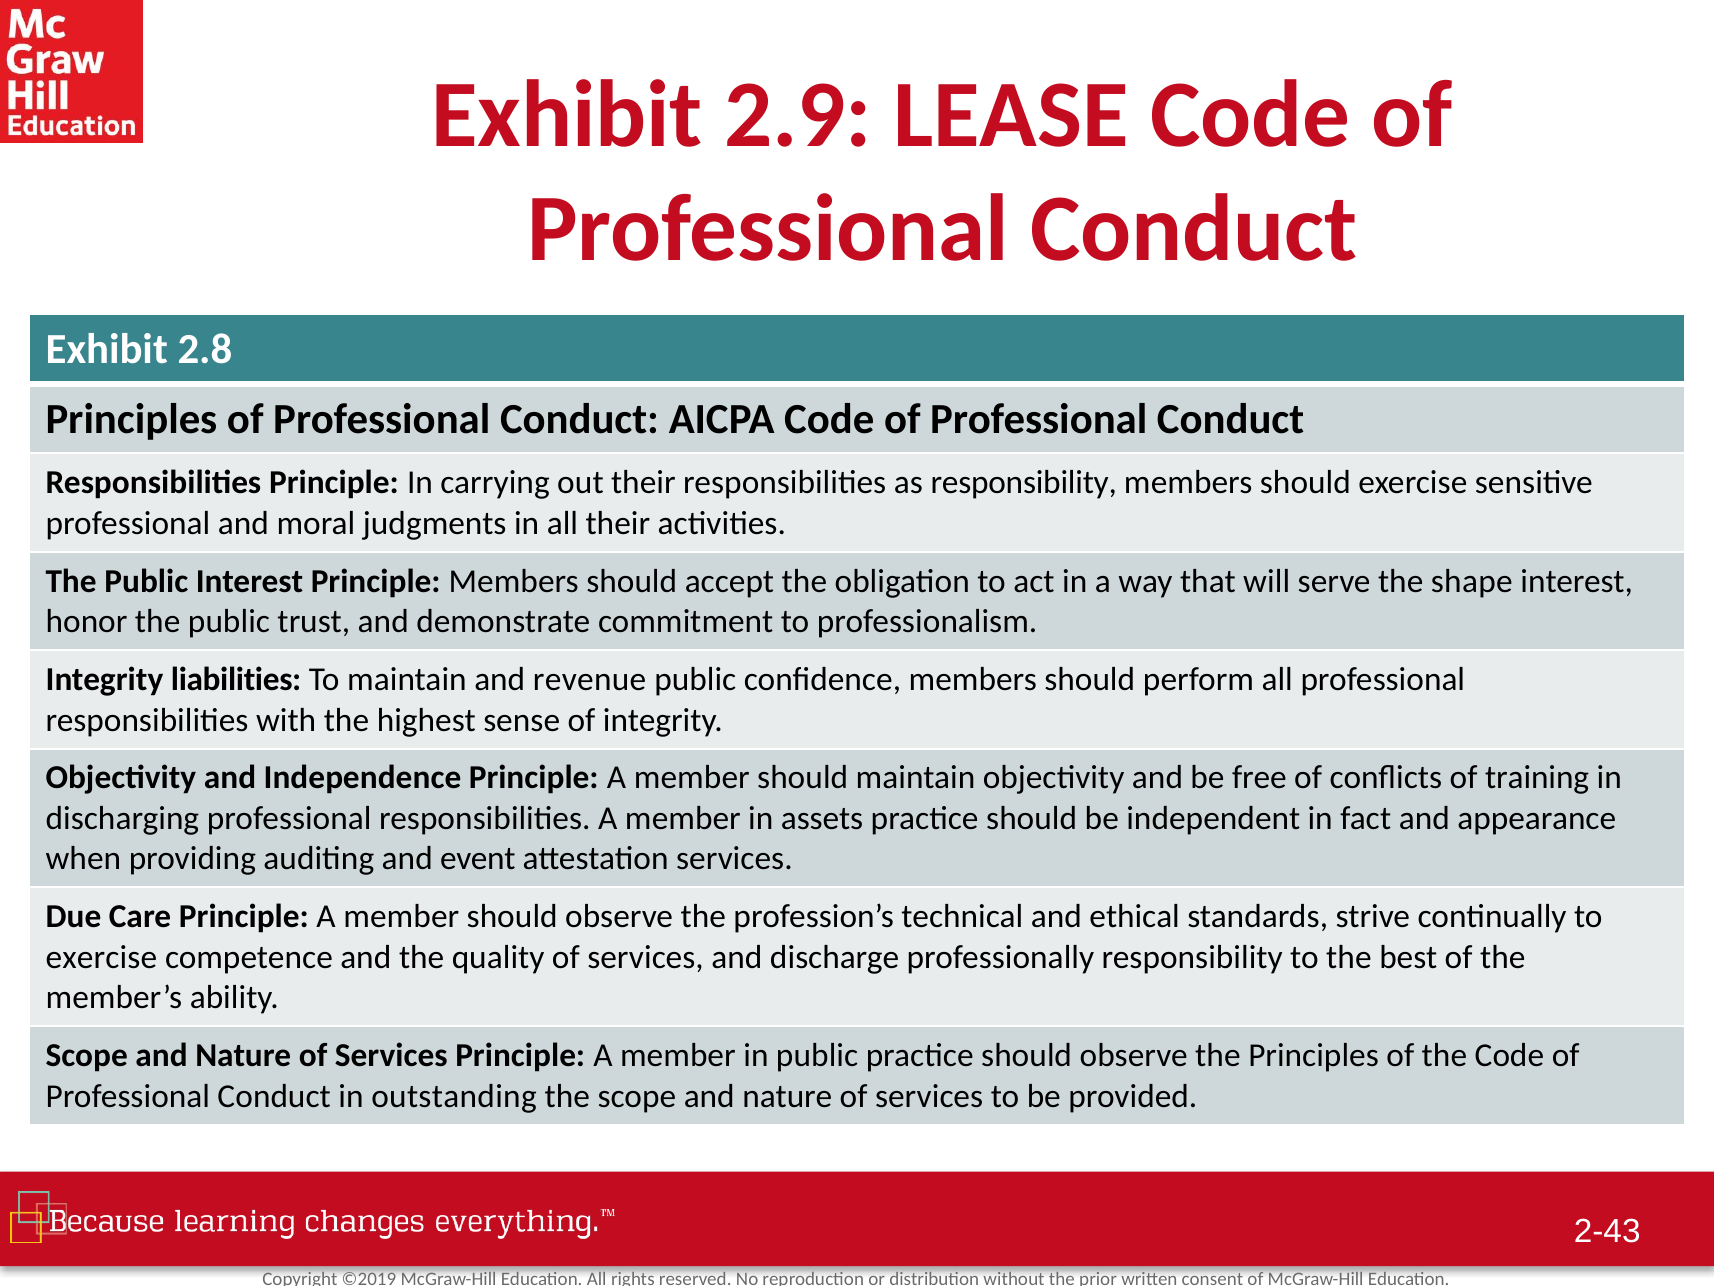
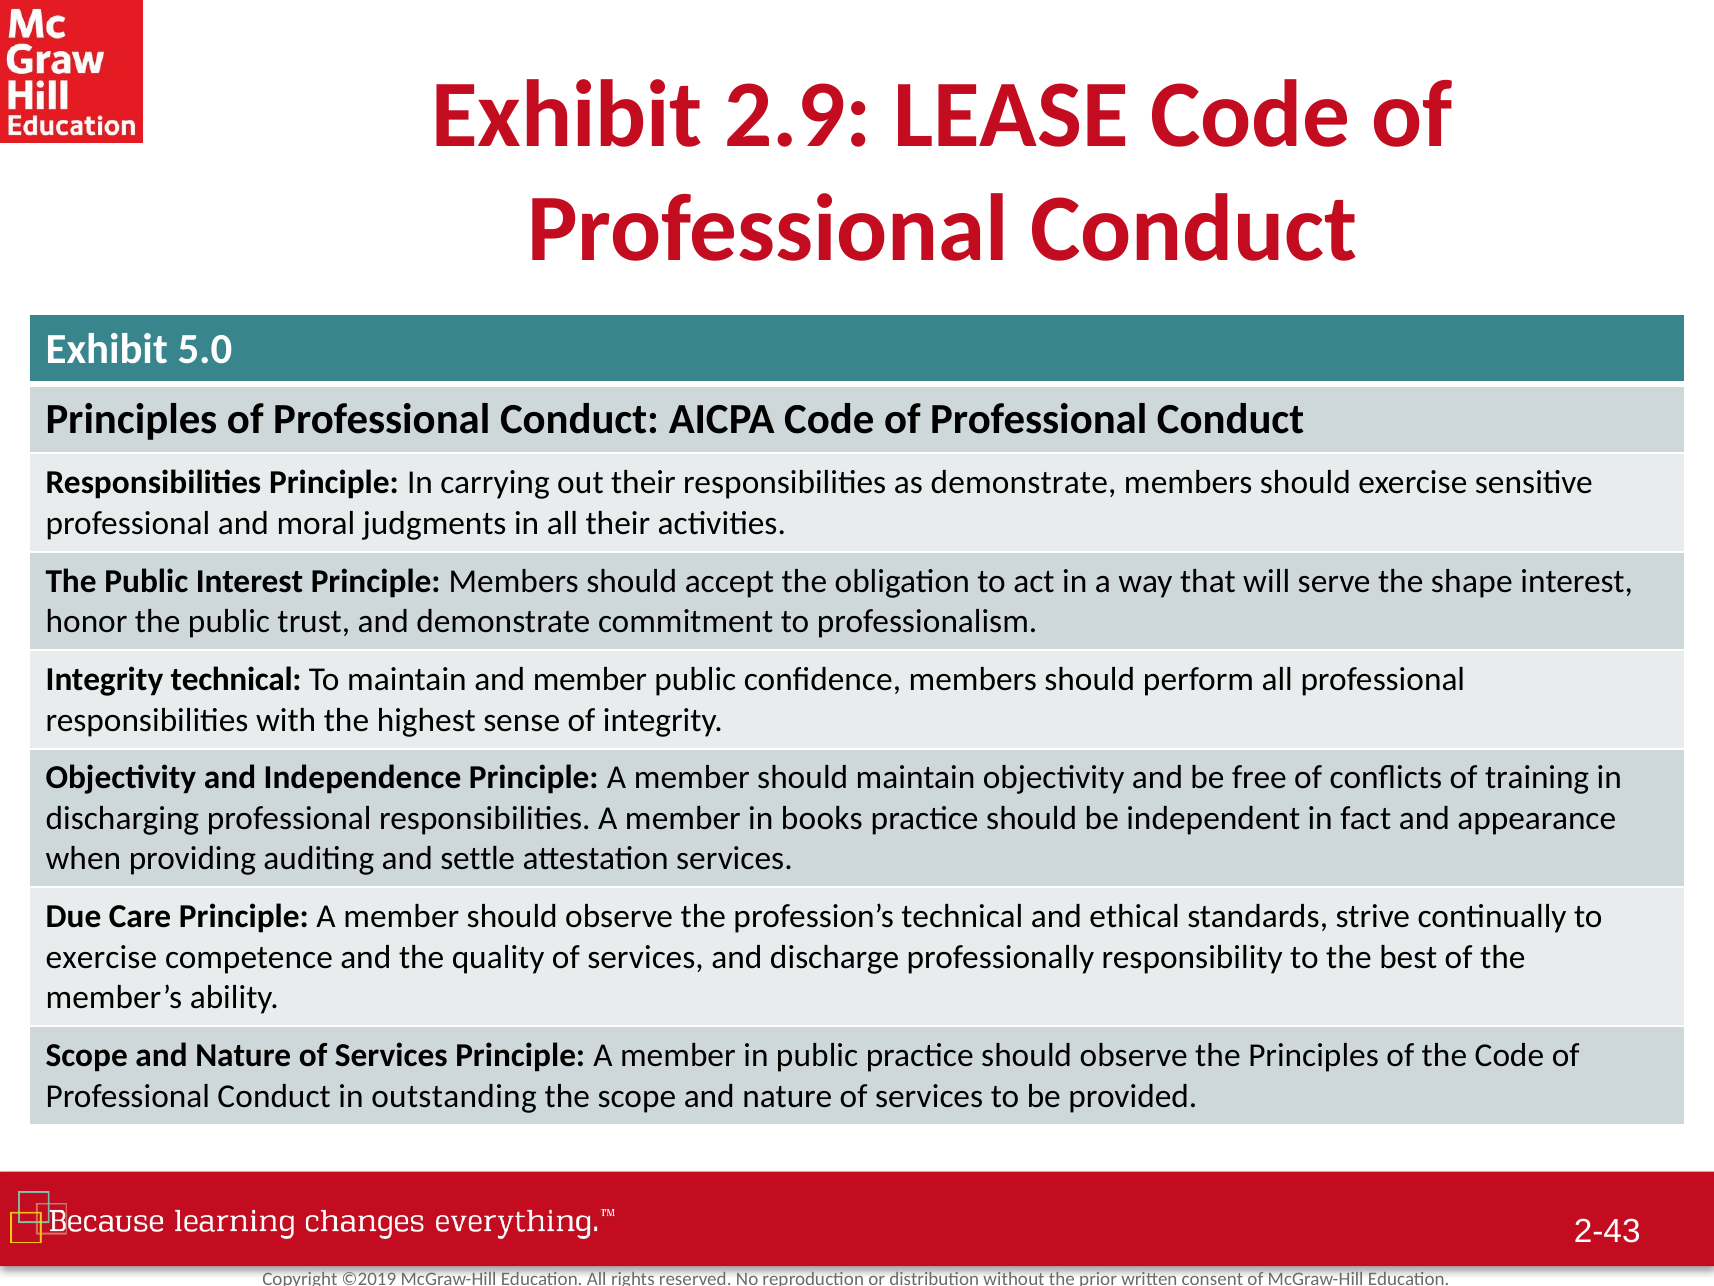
2.8: 2.8 -> 5.0
as responsibility: responsibility -> demonstrate
Integrity liabilities: liabilities -> technical
and revenue: revenue -> member
assets: assets -> books
event: event -> settle
